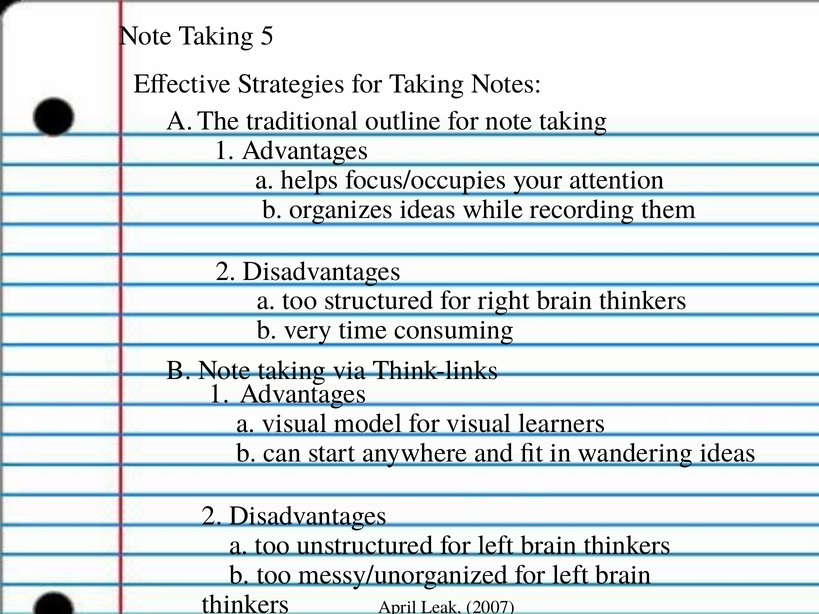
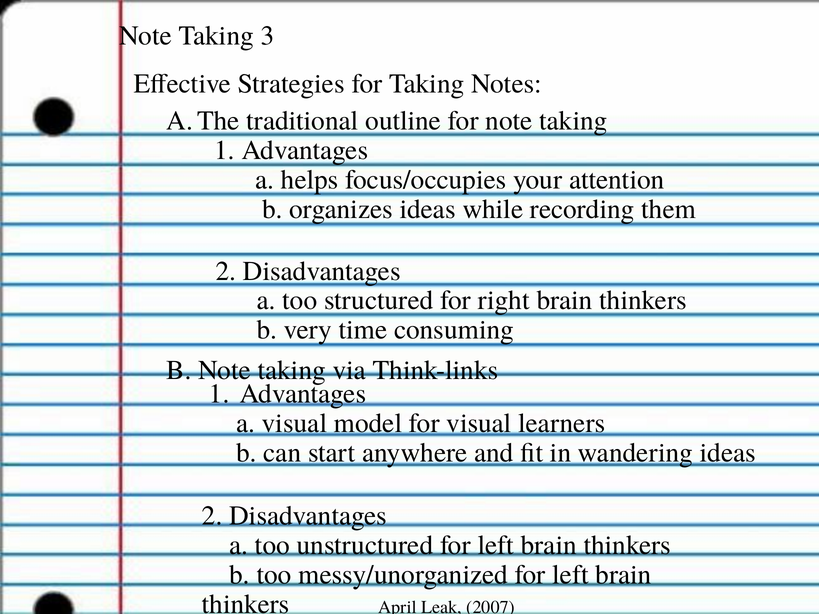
5: 5 -> 3
